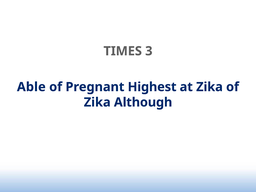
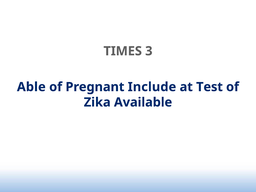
Highest: Highest -> Include
at Zika: Zika -> Test
Although: Although -> Available
